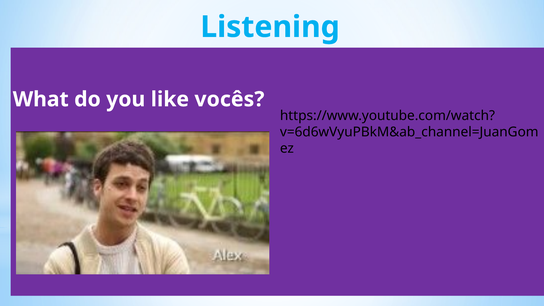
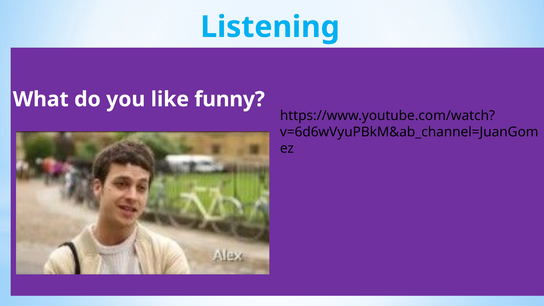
vocês: vocês -> funny
